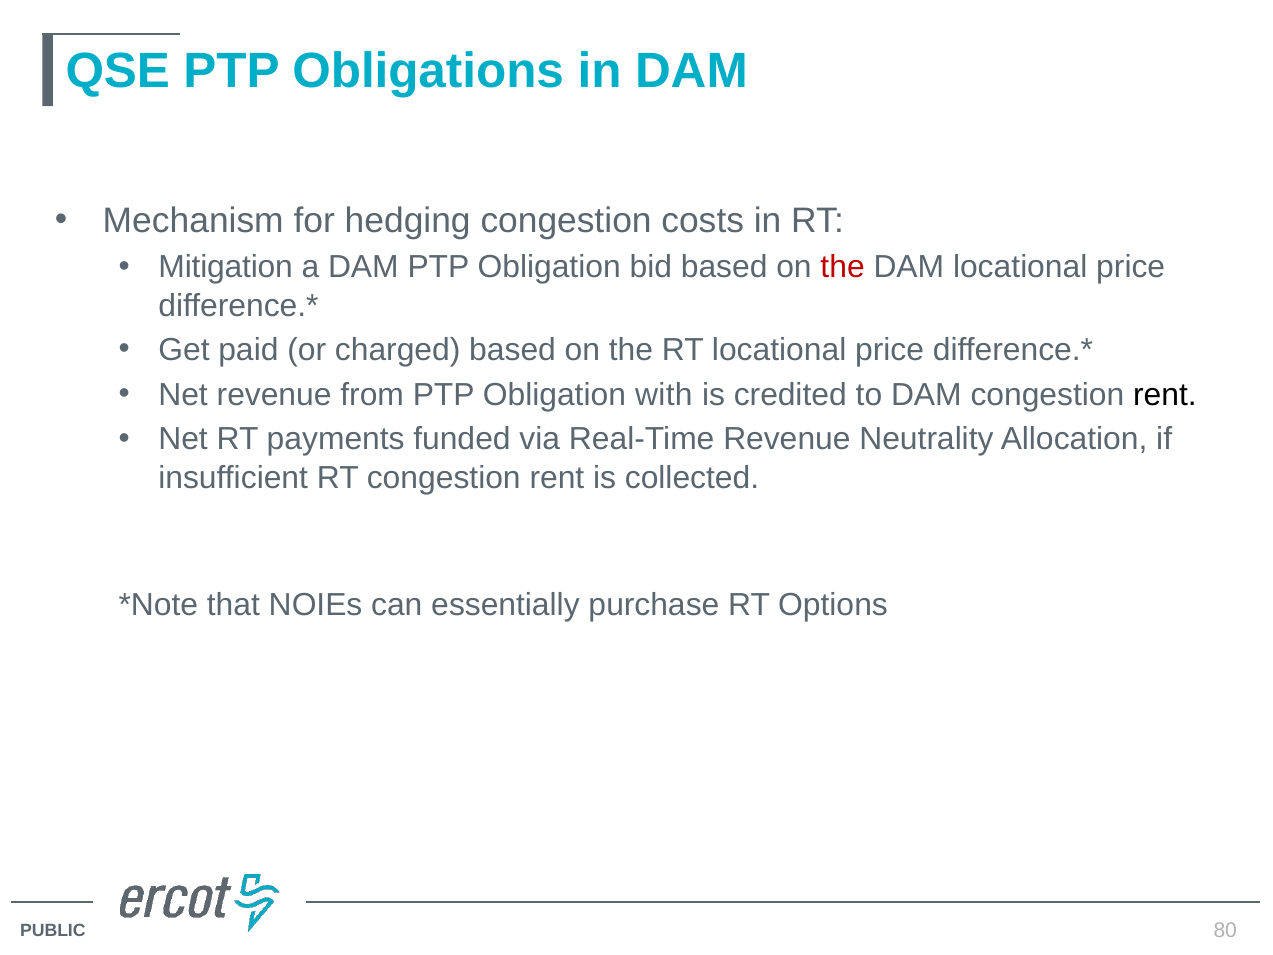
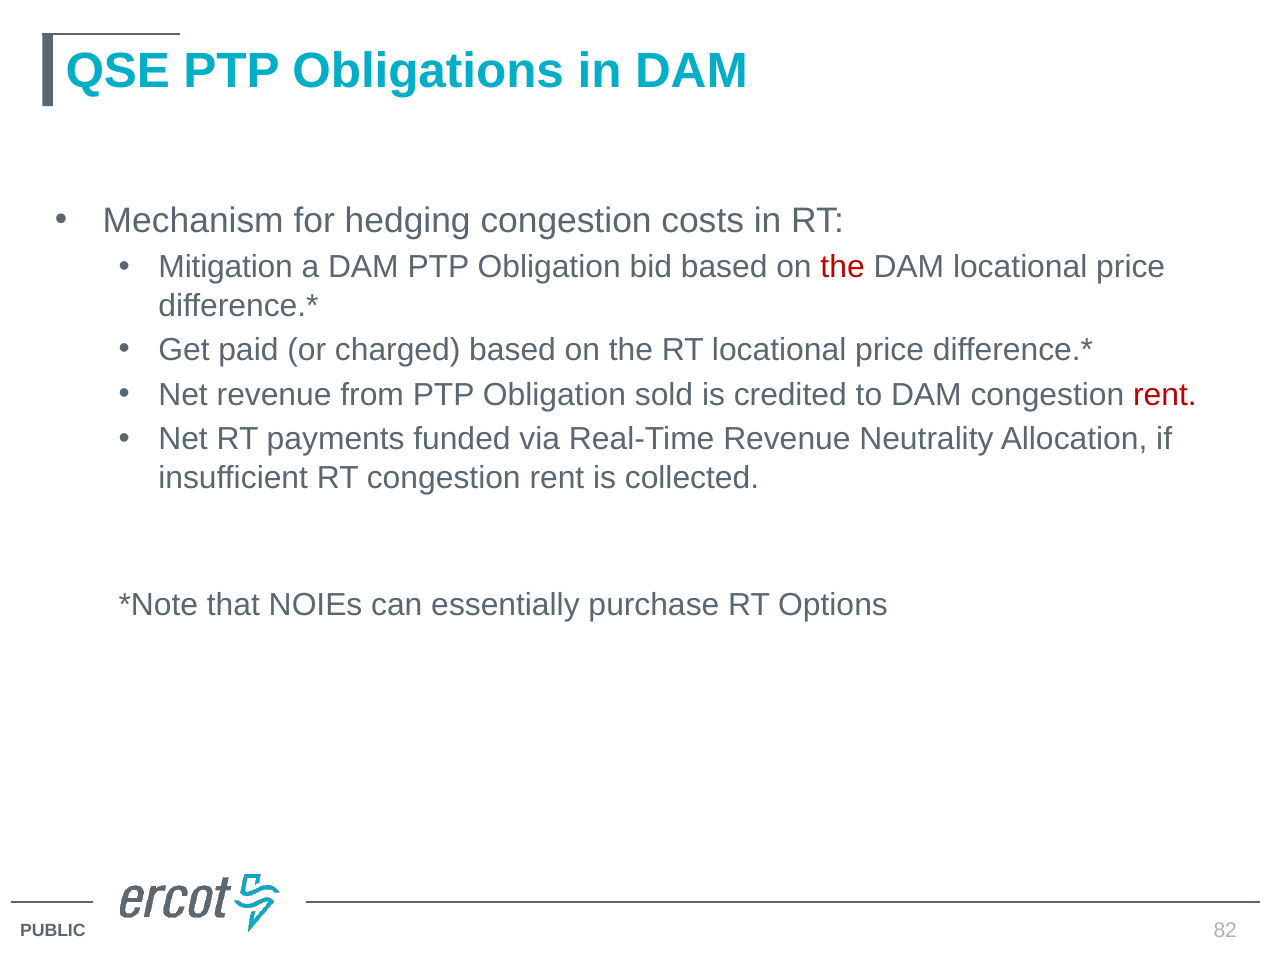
with: with -> sold
rent at (1165, 395) colour: black -> red
80: 80 -> 82
